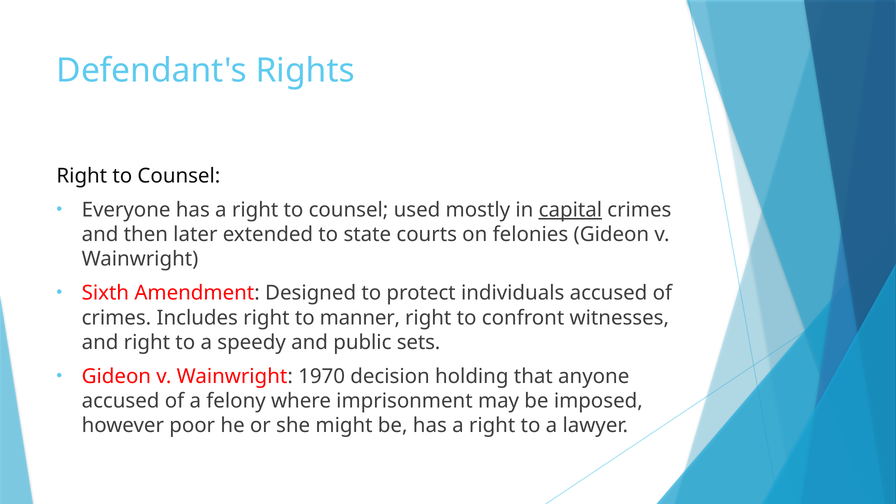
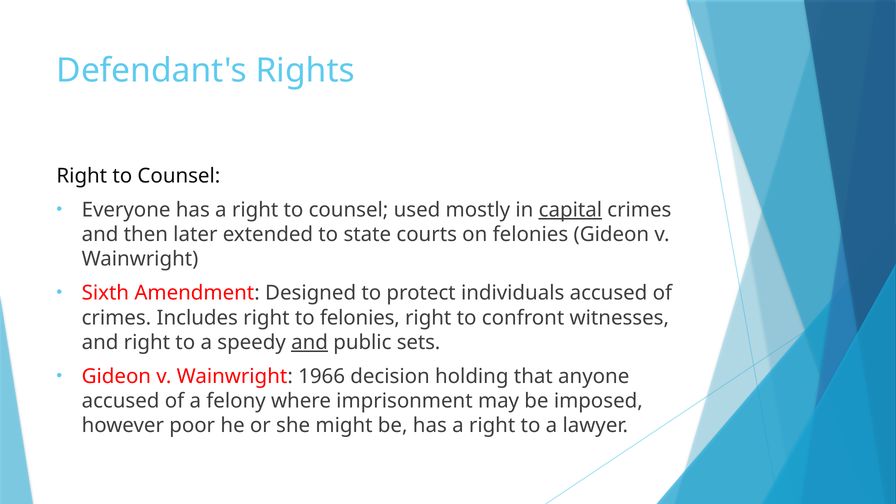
to manner: manner -> felonies
and at (310, 342) underline: none -> present
1970: 1970 -> 1966
